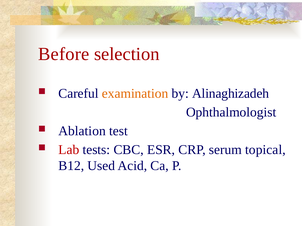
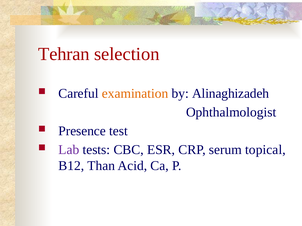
Before: Before -> Tehran
Ablation: Ablation -> Presence
Lab colour: red -> purple
Used: Used -> Than
